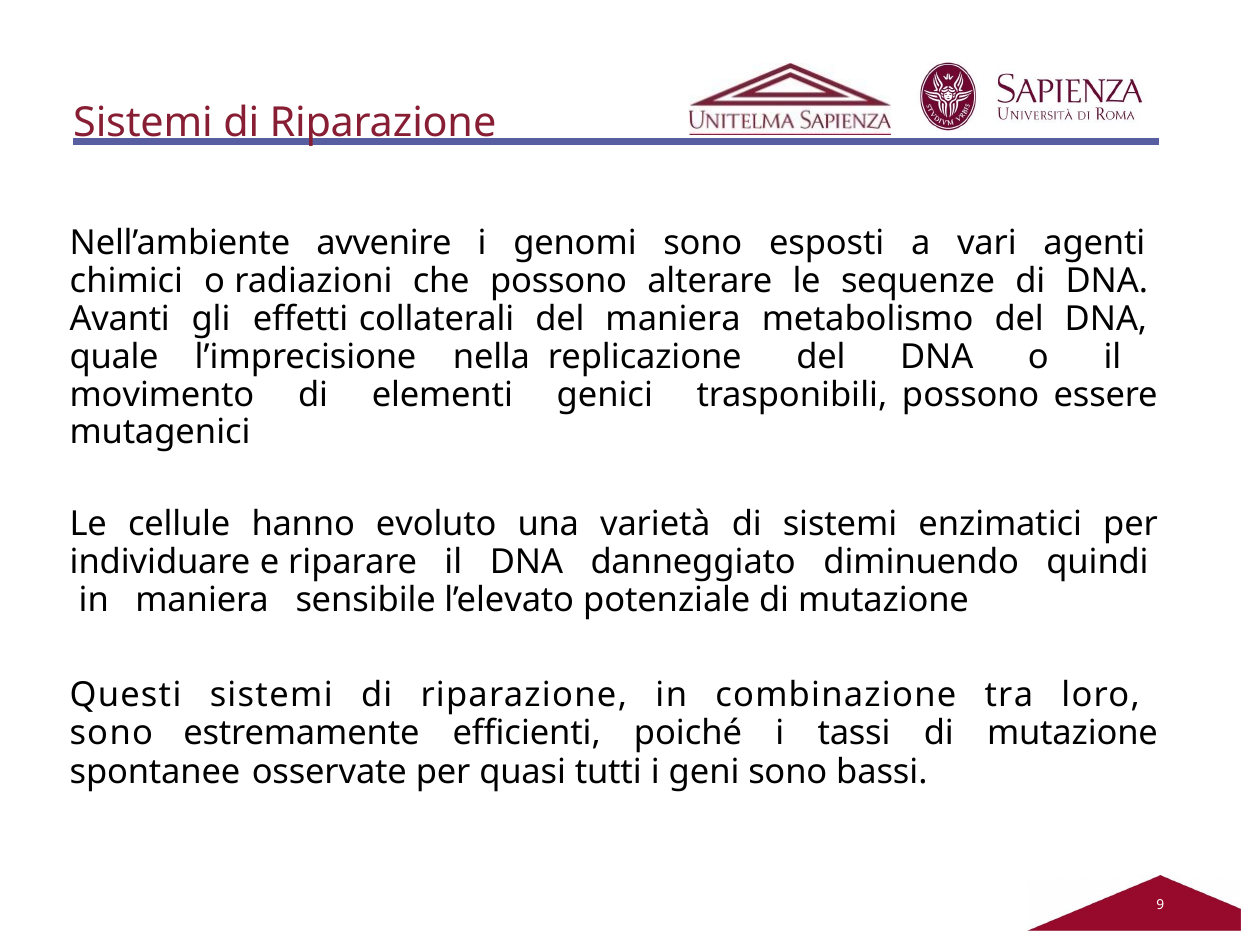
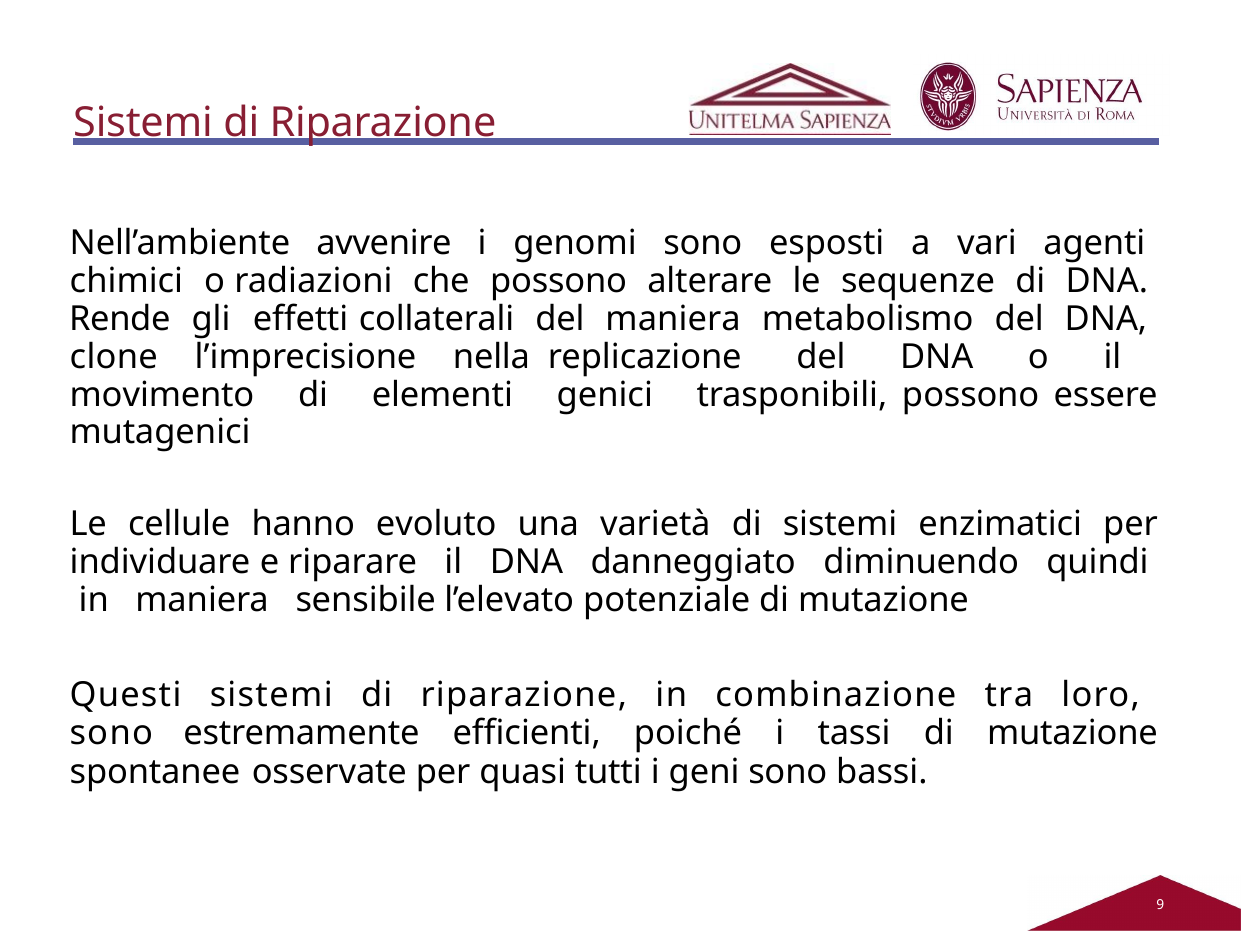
Avanti: Avanti -> Rende
quale: quale -> clone
